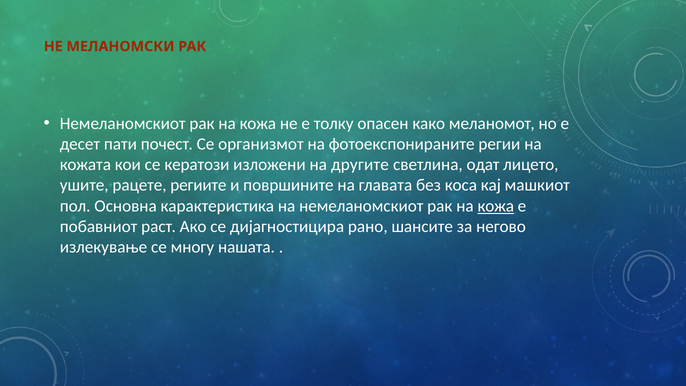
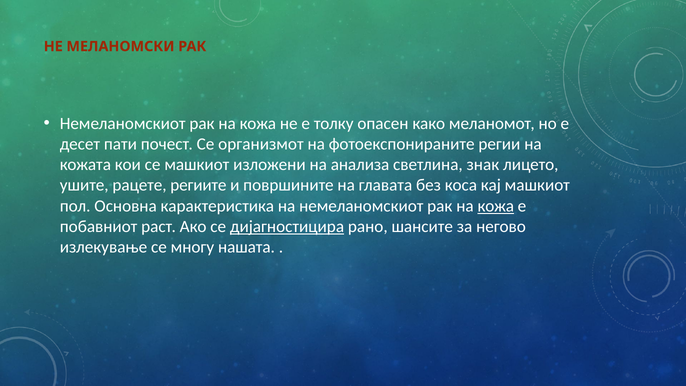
се кератози: кератози -> машкиот
другите: другите -> анализа
одат: одат -> знак
дијагностицира underline: none -> present
